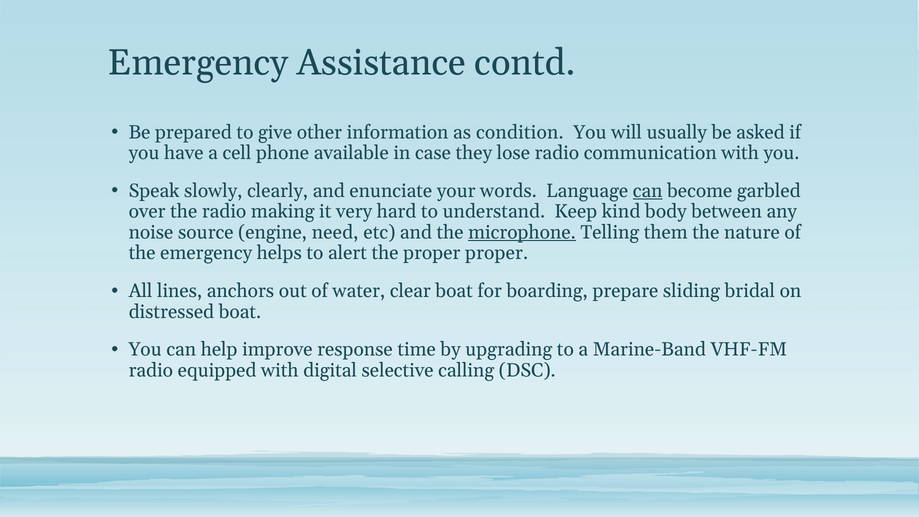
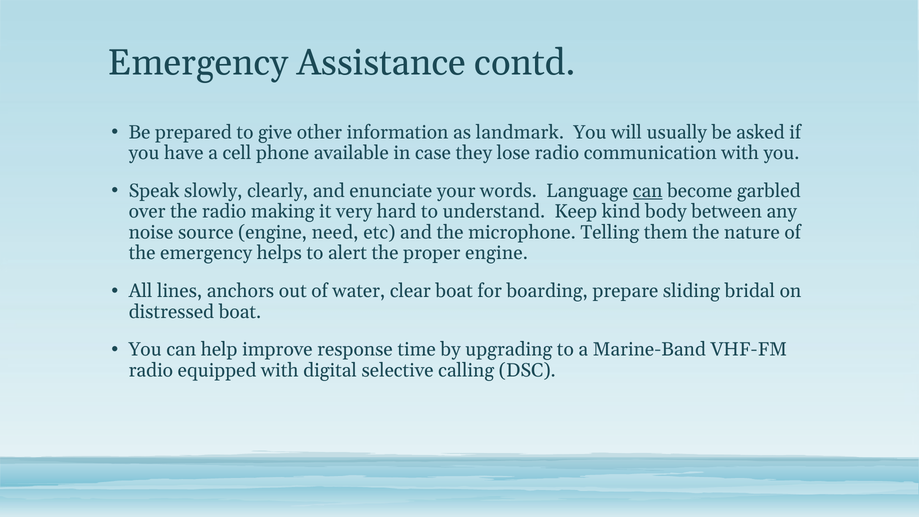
condition: condition -> landmark
microphone underline: present -> none
proper proper: proper -> engine
